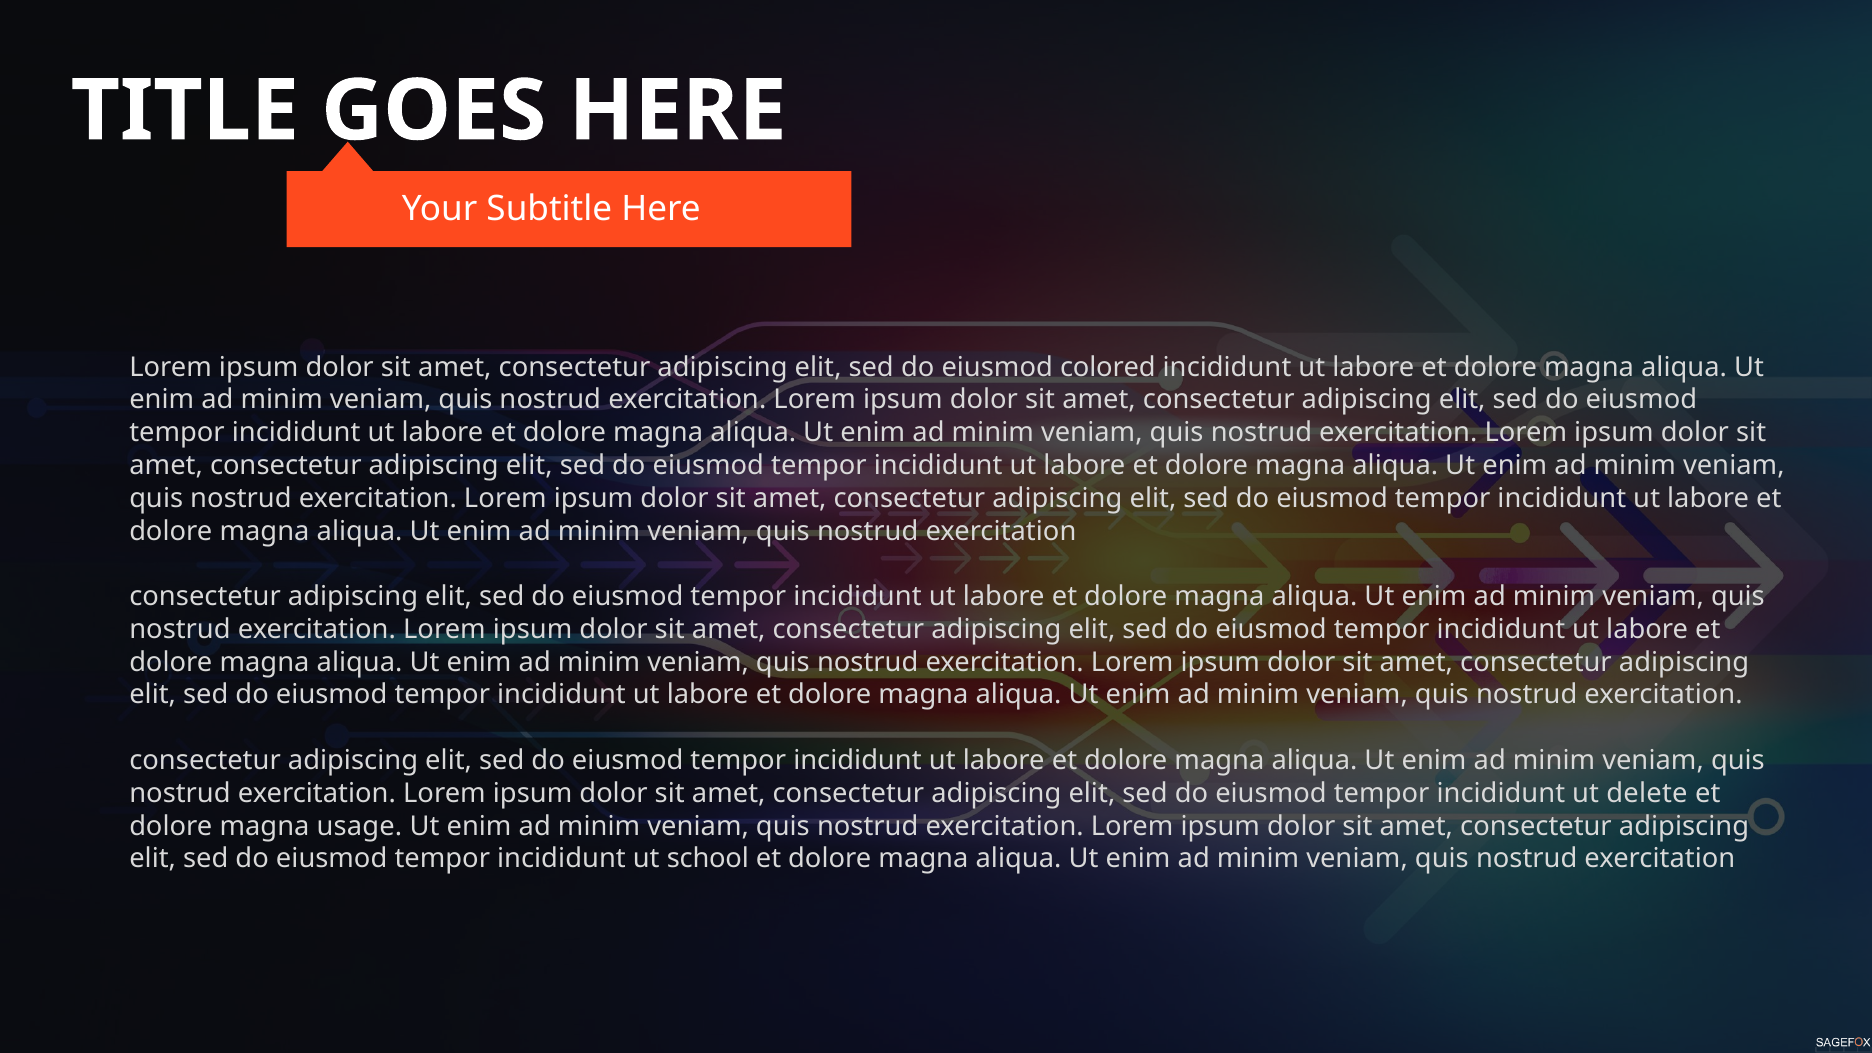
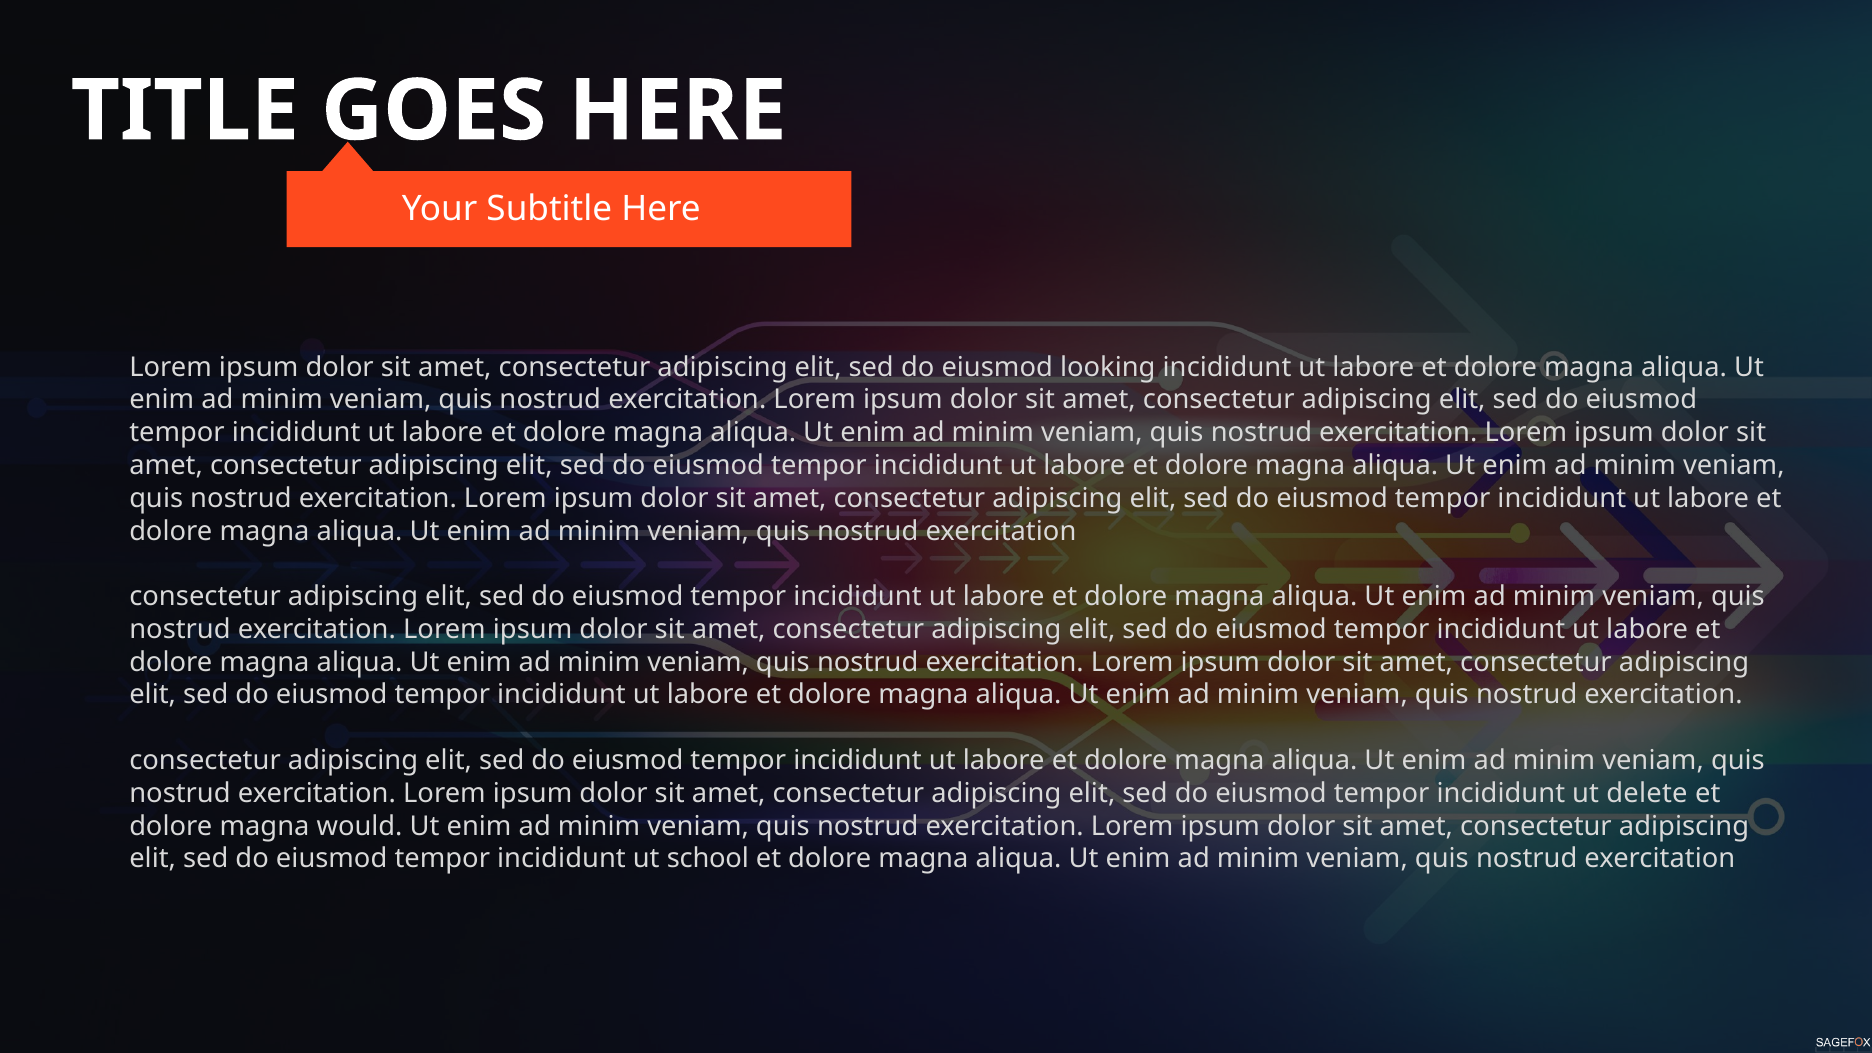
colored: colored -> looking
usage: usage -> would
